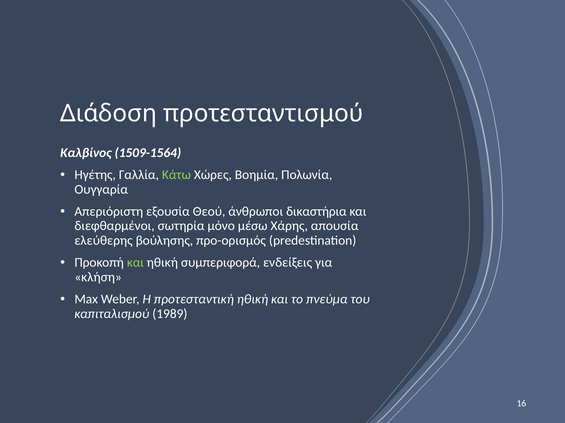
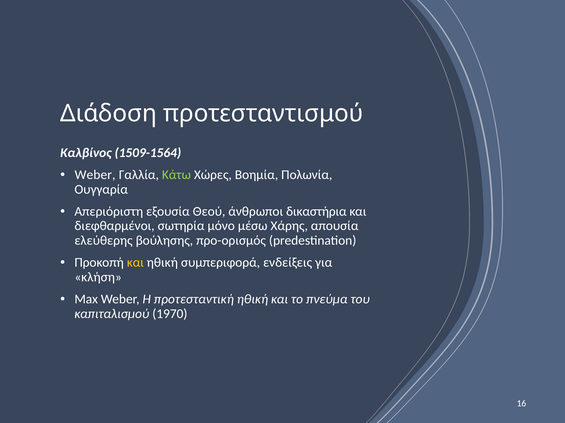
Ηγέτης at (95, 175): Ηγέτης -> Weber
και at (135, 263) colour: light green -> yellow
1989: 1989 -> 1970
